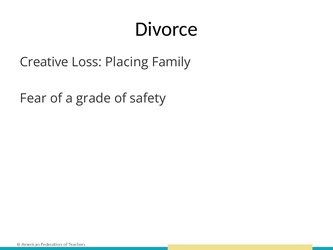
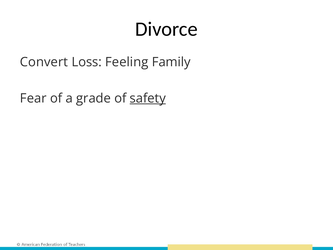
Creative: Creative -> Convert
Placing: Placing -> Feeling
safety underline: none -> present
